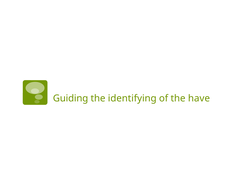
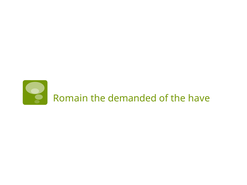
Guiding: Guiding -> Romain
identifying: identifying -> demanded
